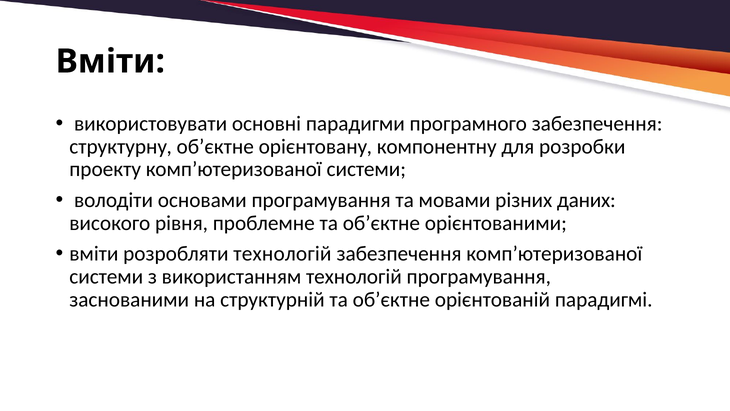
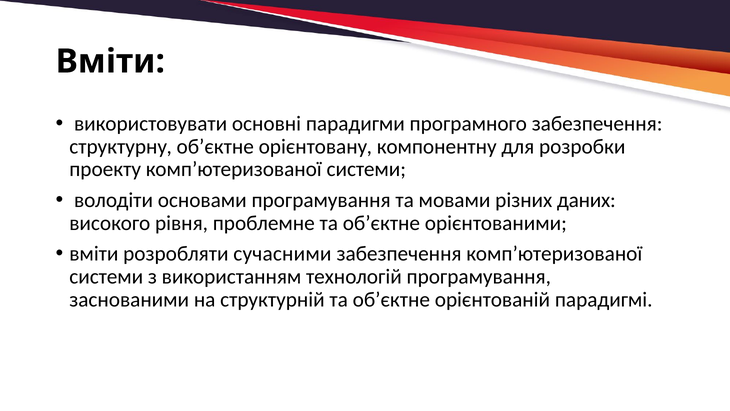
розробляти технологій: технологій -> сучасними
